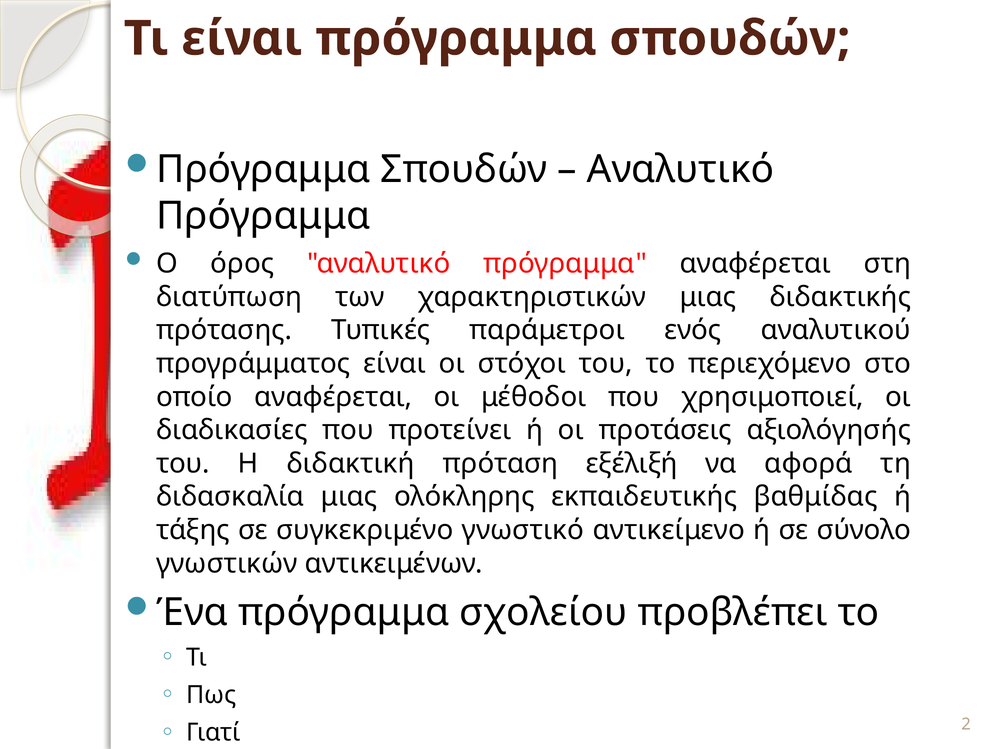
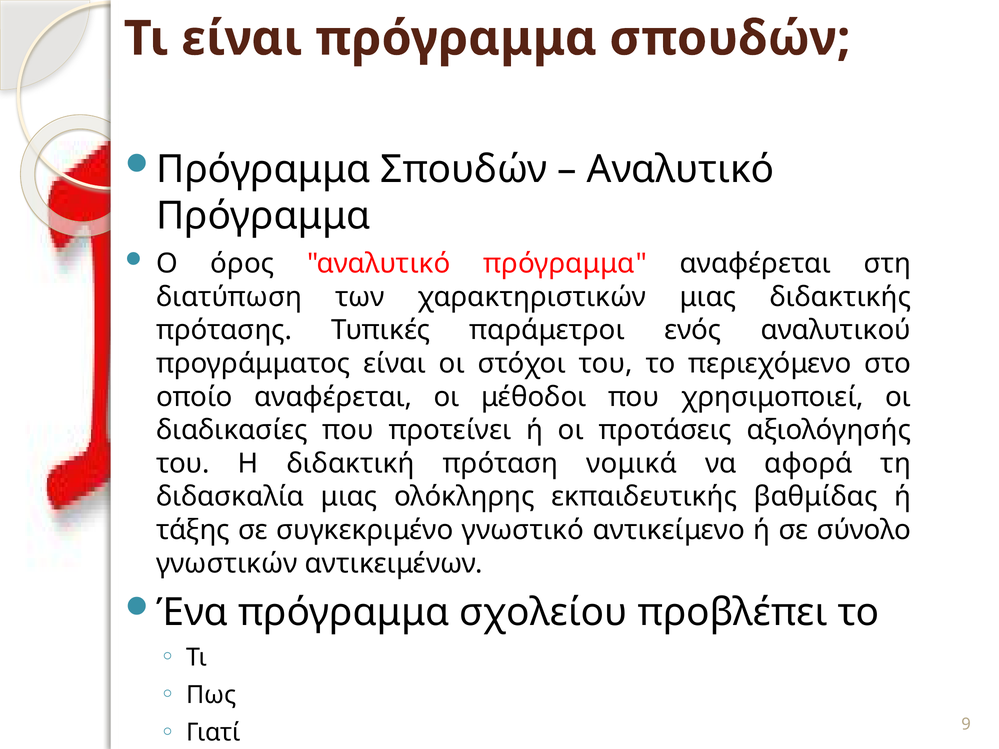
εξέλιξή: εξέλιξή -> νομικά
2: 2 -> 9
